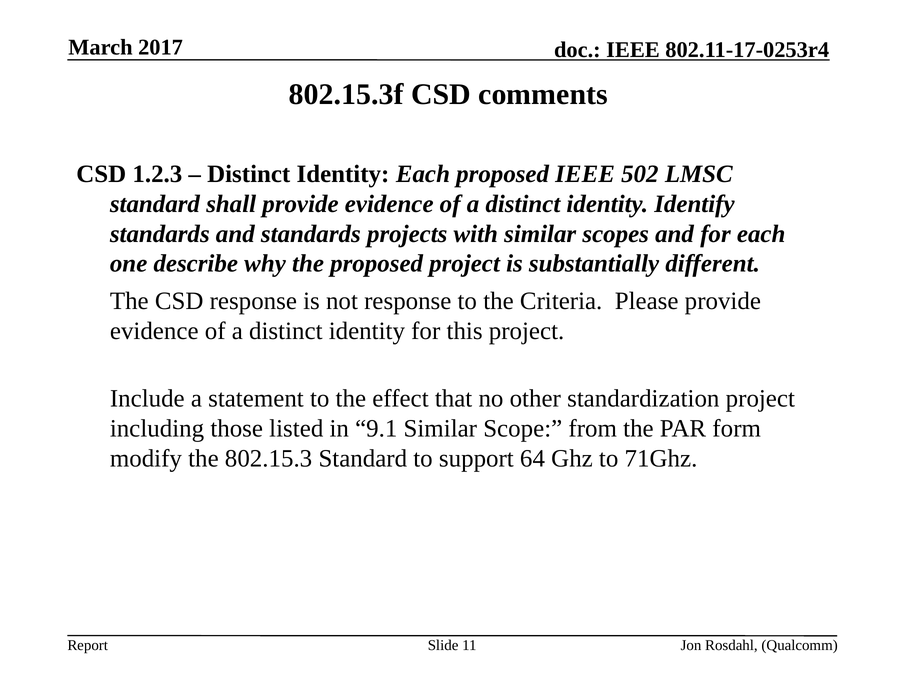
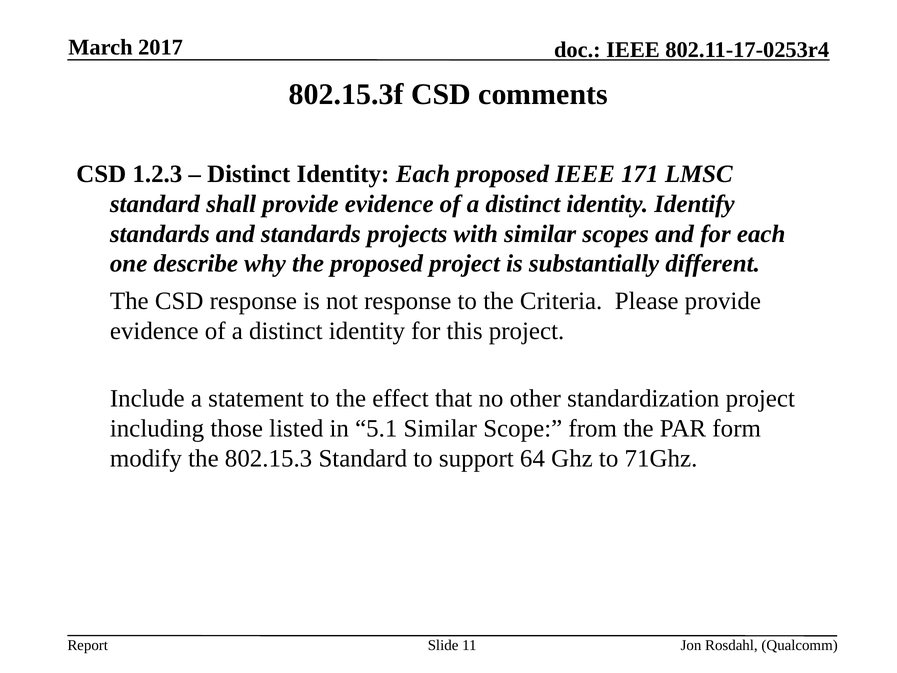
502: 502 -> 171
9.1: 9.1 -> 5.1
